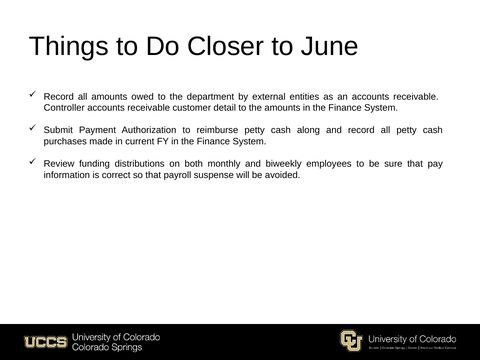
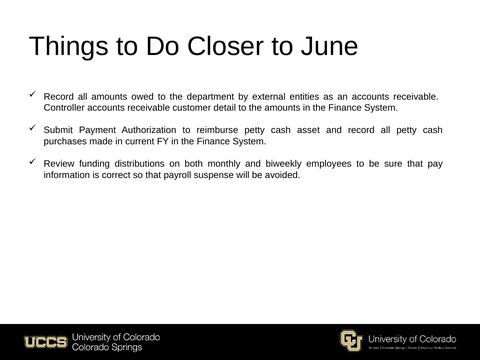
along: along -> asset
